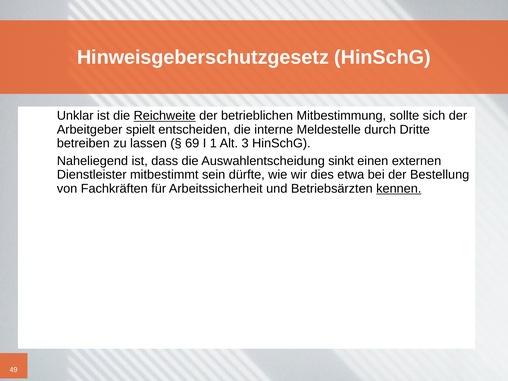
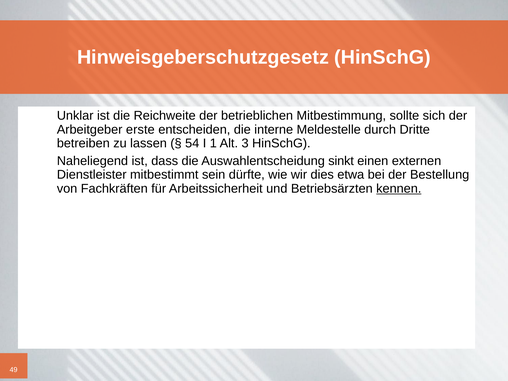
Reichweite underline: present -> none
spielt: spielt -> erste
69: 69 -> 54
